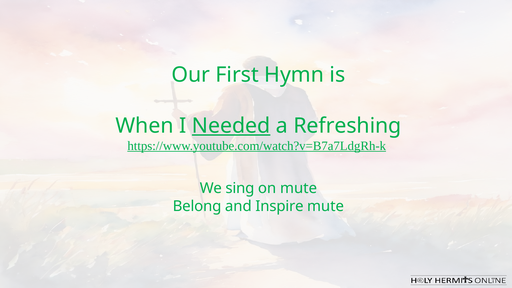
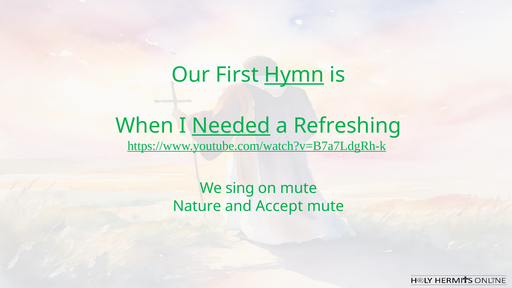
Hymn underline: none -> present
Belong: Belong -> Nature
Inspire: Inspire -> Accept
